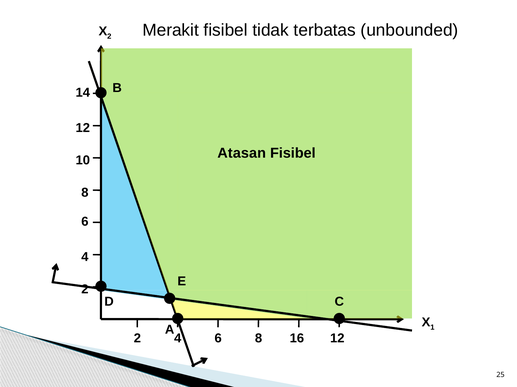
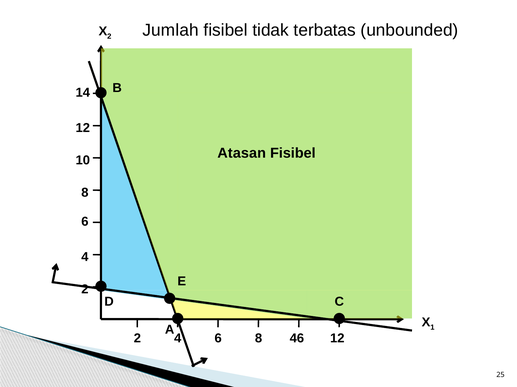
Merakit: Merakit -> Jumlah
16: 16 -> 46
